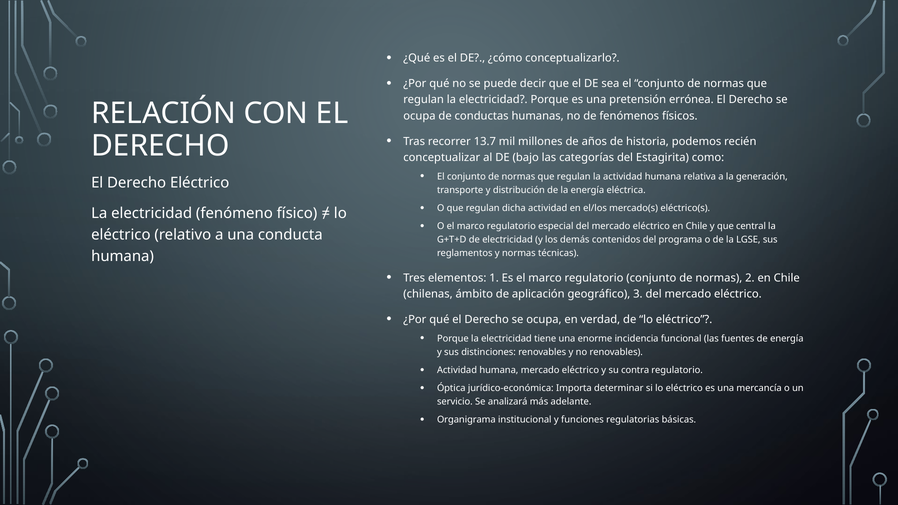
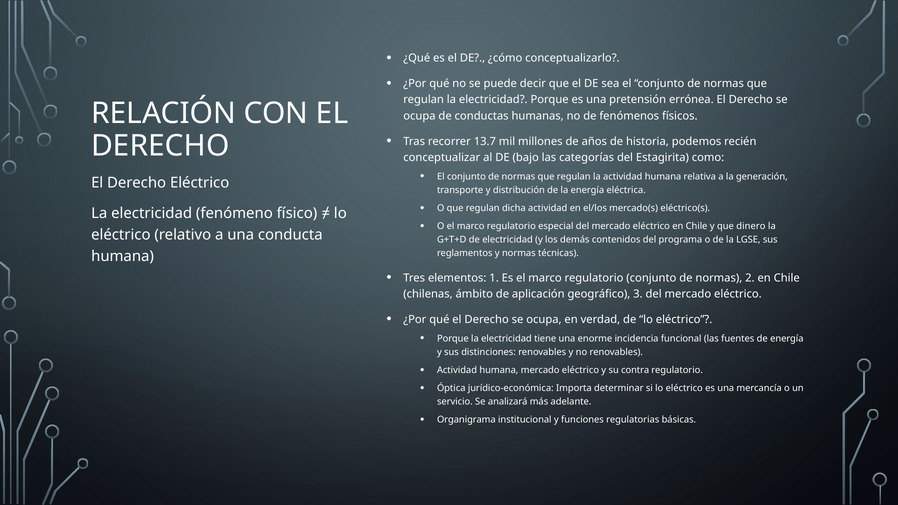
central: central -> dinero
